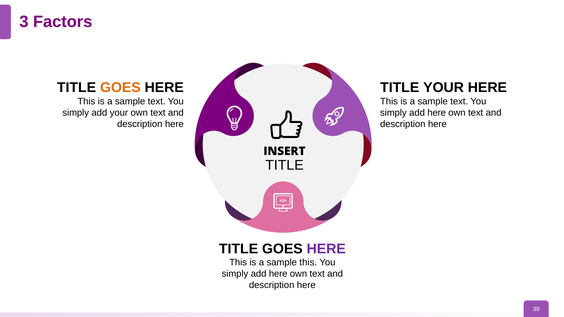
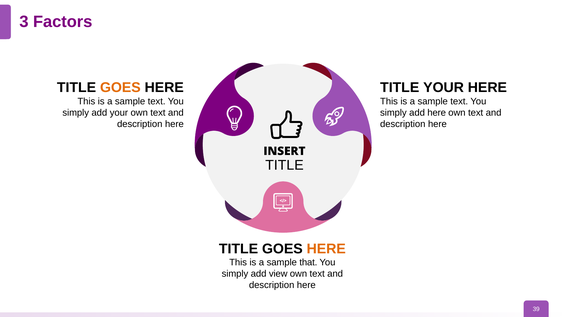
HERE at (326, 249) colour: purple -> orange
sample this: this -> that
here at (278, 274): here -> view
